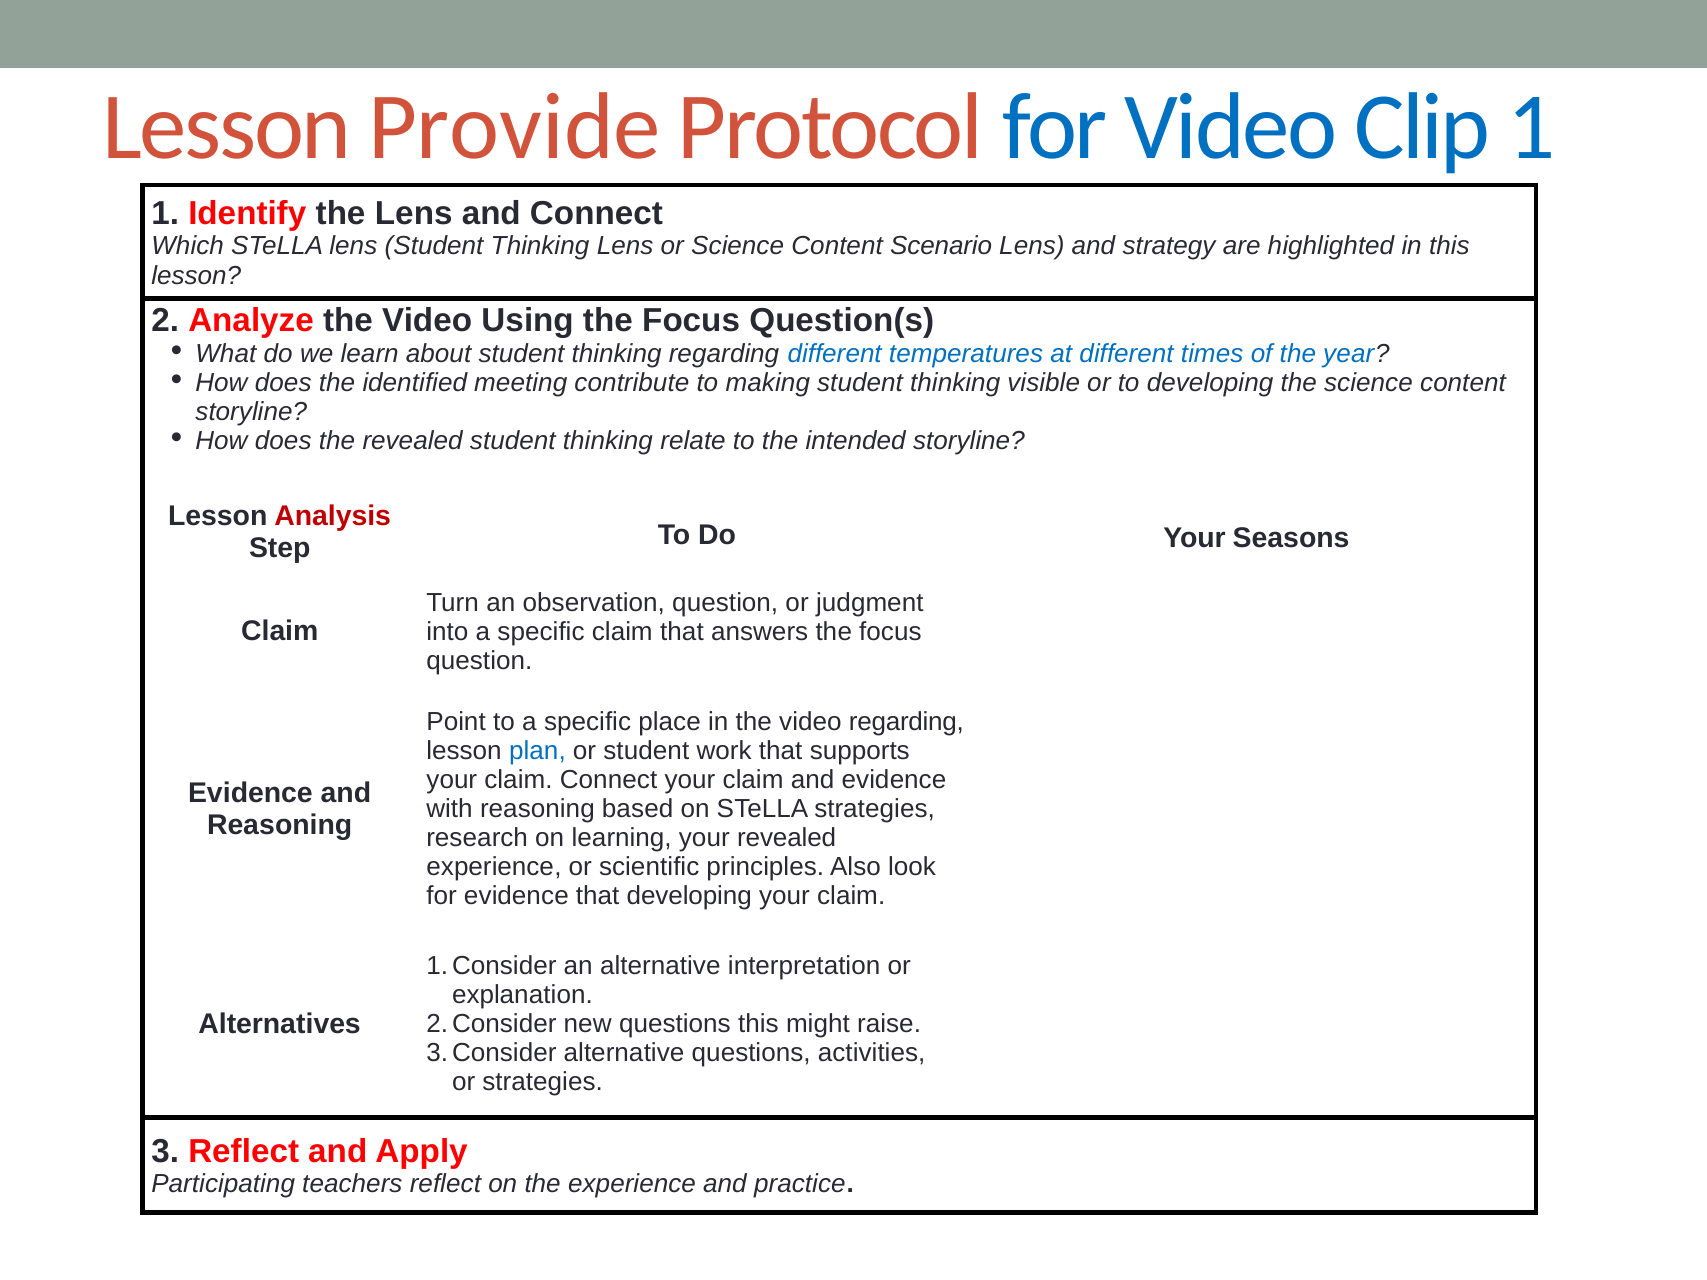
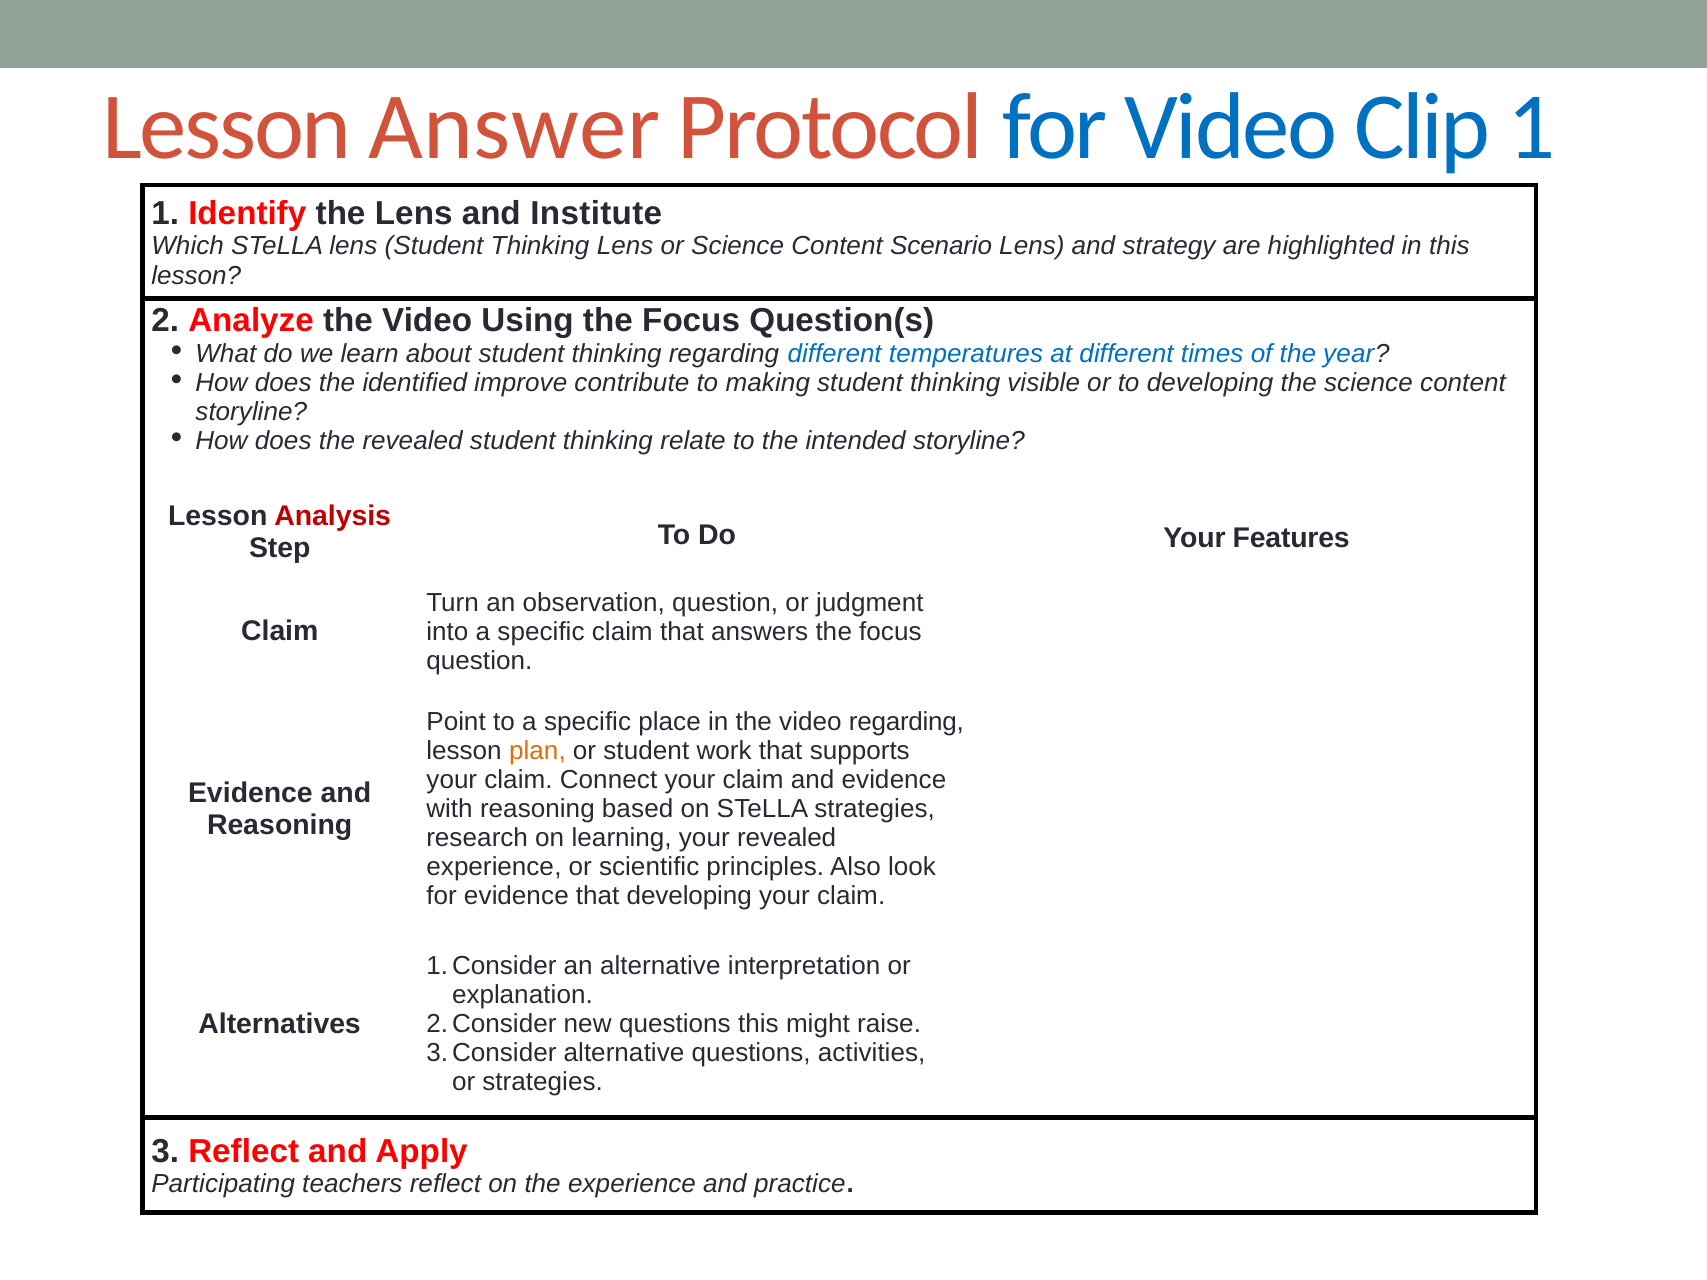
Provide: Provide -> Answer
and Connect: Connect -> Institute
meeting: meeting -> improve
Seasons: Seasons -> Features
plan colour: blue -> orange
